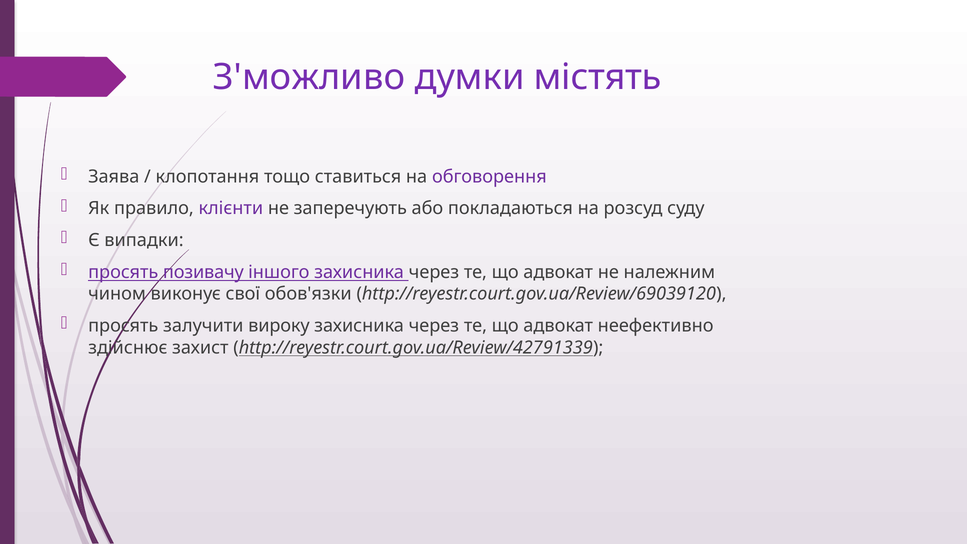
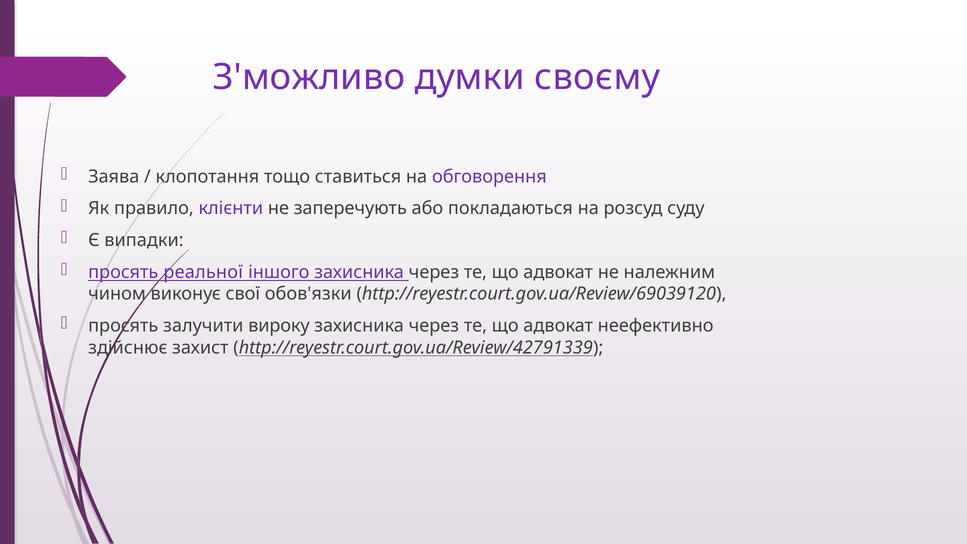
містять: містять -> своєму
позивачу: позивачу -> реальної
